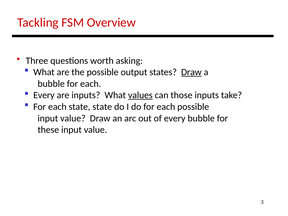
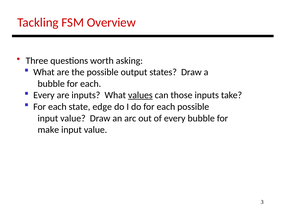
Draw at (191, 72) underline: present -> none
state state: state -> edge
these: these -> make
